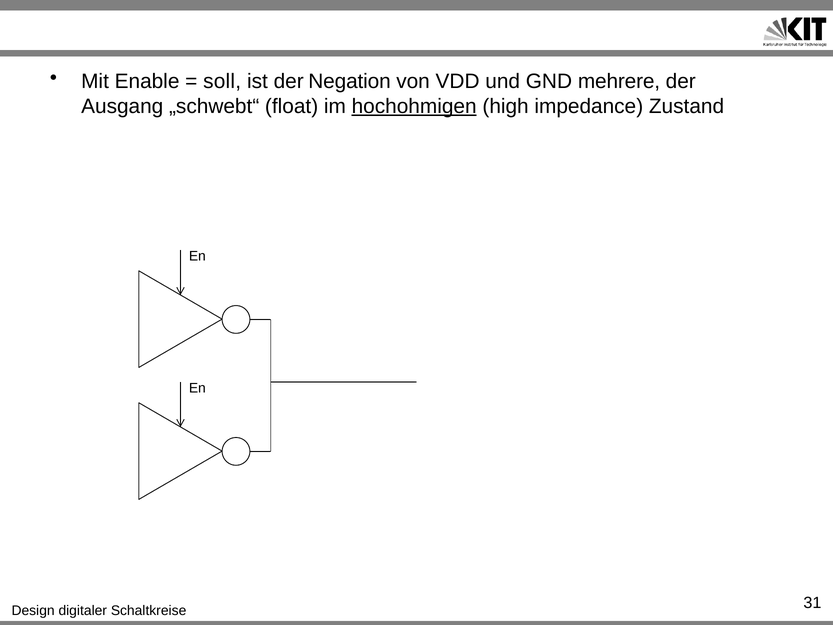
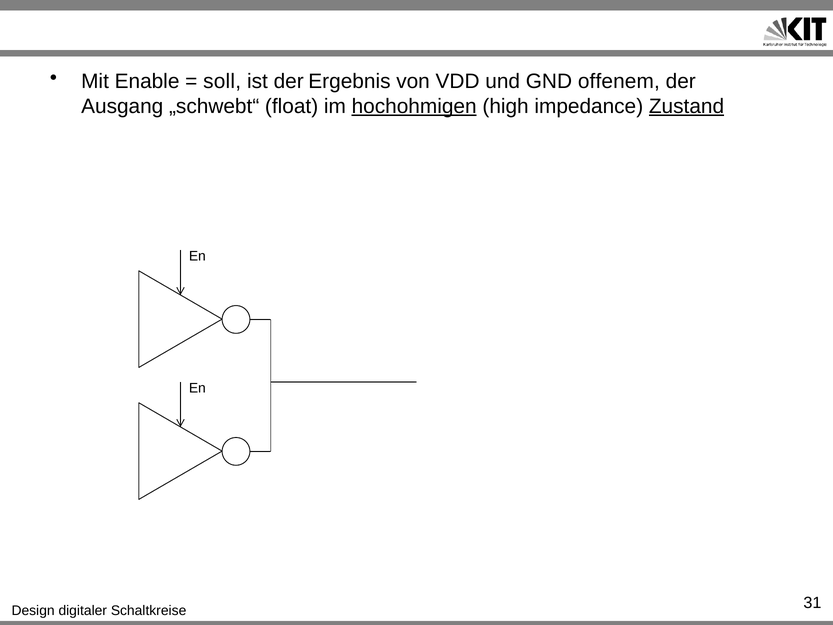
Negation: Negation -> Ergebnis
mehrere: mehrere -> offenem
Zustand underline: none -> present
